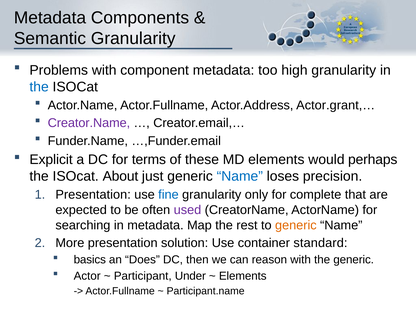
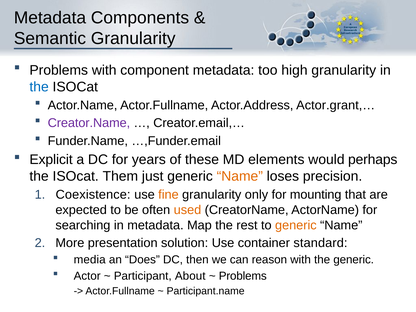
terms: terms -> years
About: About -> Them
Name at (240, 176) colour: blue -> orange
Presentation at (93, 195): Presentation -> Coexistence
fine colour: blue -> orange
complete: complete -> mounting
used colour: purple -> orange
basics: basics -> media
Under: Under -> About
Elements at (243, 276): Elements -> Problems
